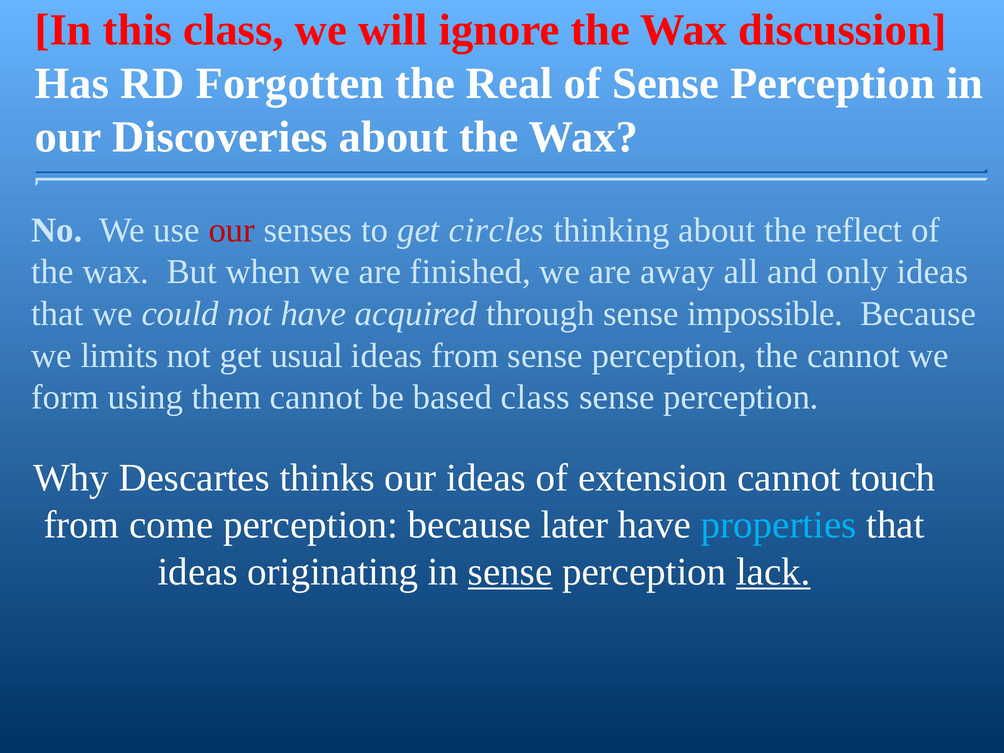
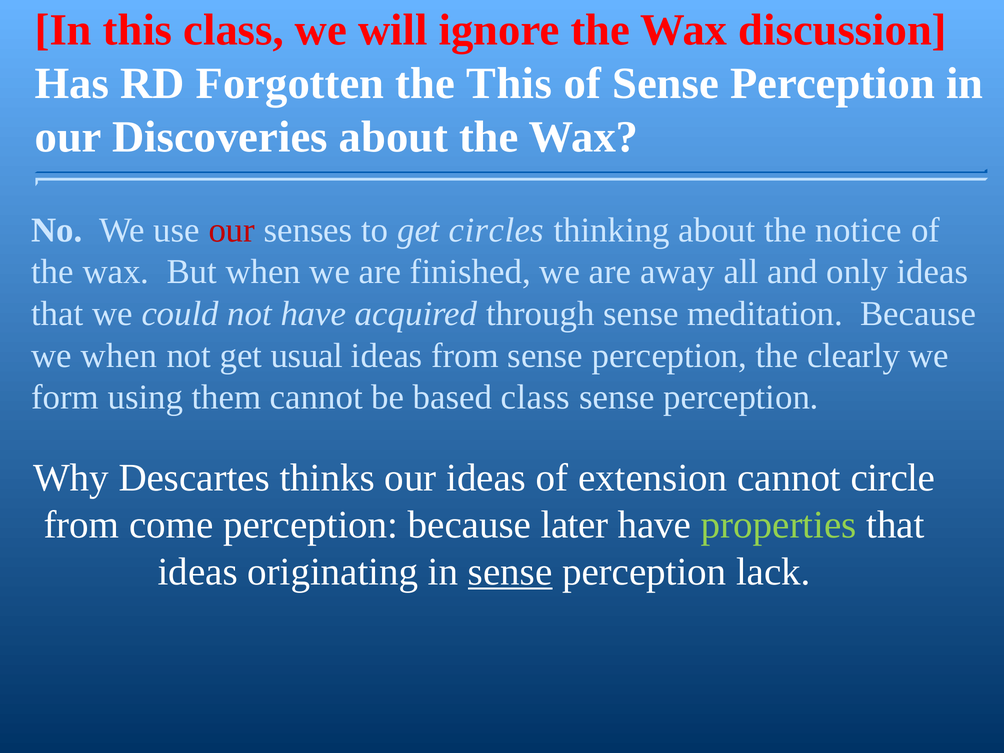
the Real: Real -> This
reflect: reflect -> notice
impossible: impossible -> meditation
we limits: limits -> when
the cannot: cannot -> clearly
touch: touch -> circle
properties colour: light blue -> light green
lack underline: present -> none
